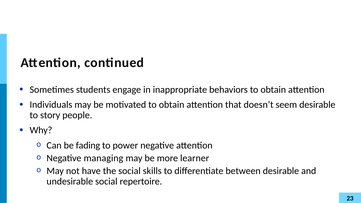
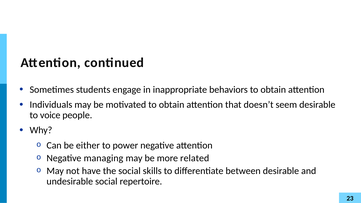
story: story -> voice
fading: fading -> either
learner: learner -> related
